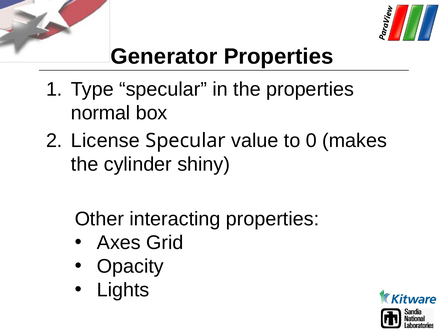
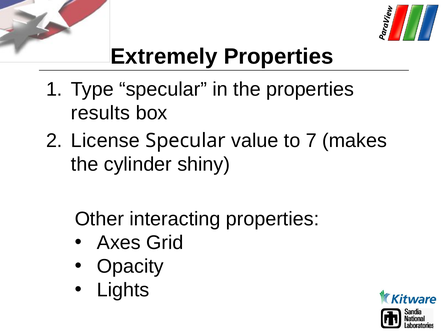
Generator: Generator -> Extremely
normal: normal -> results
0: 0 -> 7
